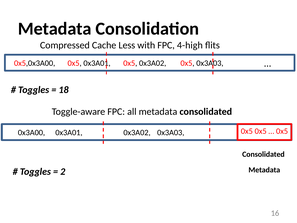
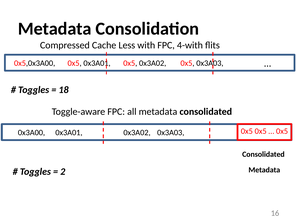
4-high: 4-high -> 4-with
